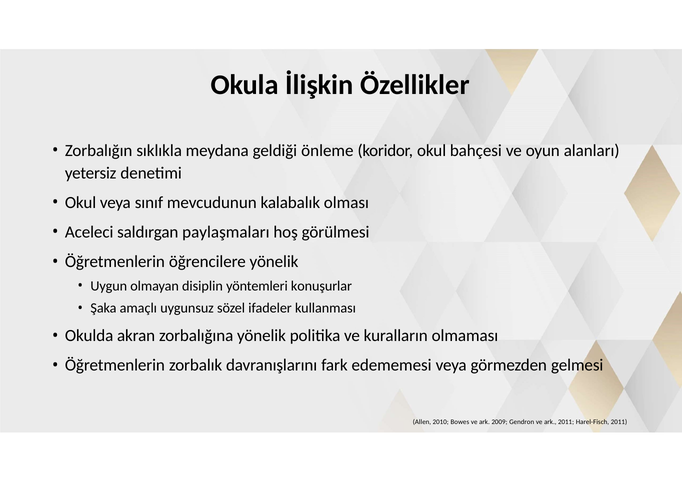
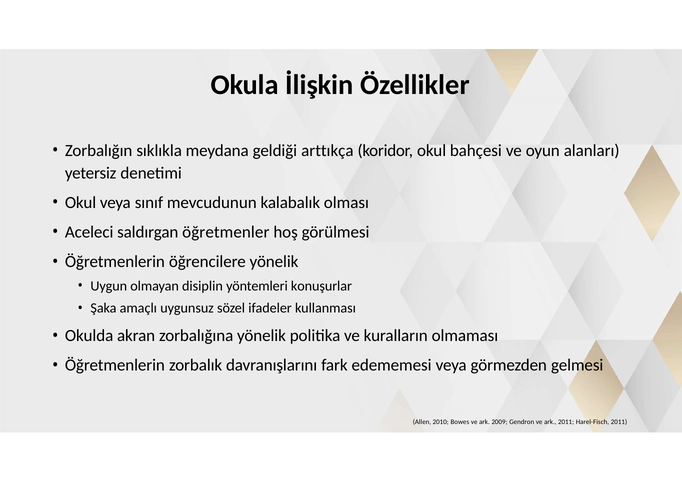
önleme: önleme -> arttıkça
paylaşmaları: paylaşmaları -> öğretmenler
